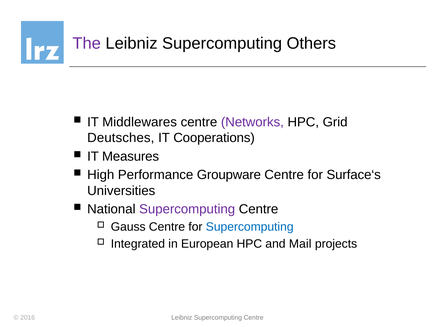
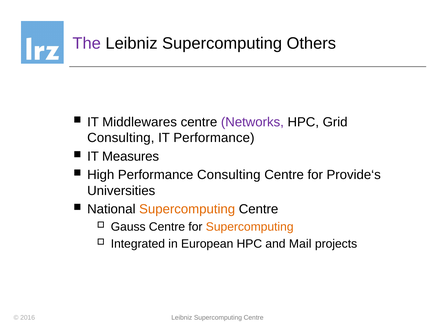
Deutsches at (121, 138): Deutsches -> Consulting
IT Cooperations: Cooperations -> Performance
Performance Groupware: Groupware -> Consulting
Surface‘s: Surface‘s -> Provide‘s
Supercomputing at (187, 209) colour: purple -> orange
Supercomputing at (250, 226) colour: blue -> orange
